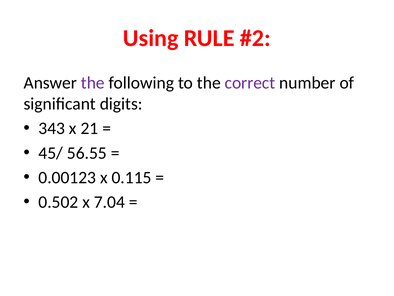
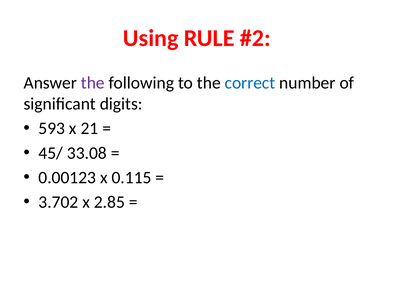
correct colour: purple -> blue
343: 343 -> 593
56.55: 56.55 -> 33.08
0.502: 0.502 -> 3.702
7.04: 7.04 -> 2.85
